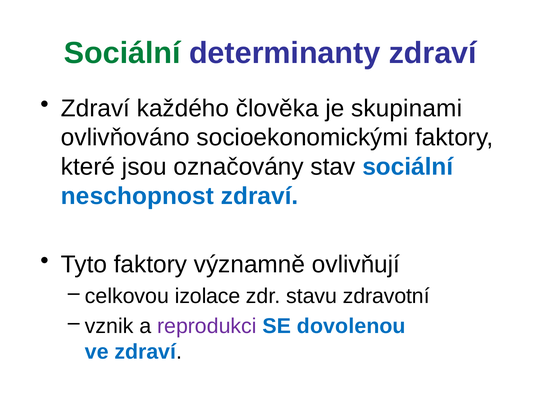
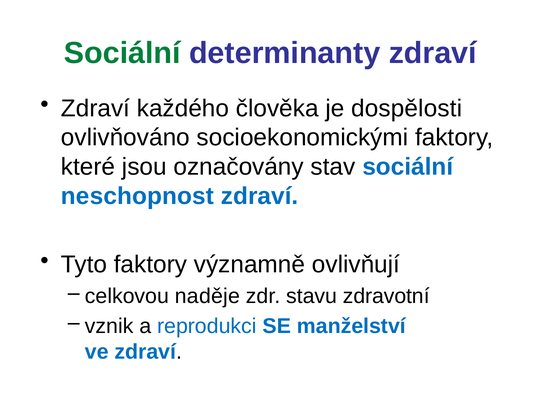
skupinami: skupinami -> dospělosti
izolace: izolace -> naděje
reprodukci colour: purple -> blue
dovolenou: dovolenou -> manželství
